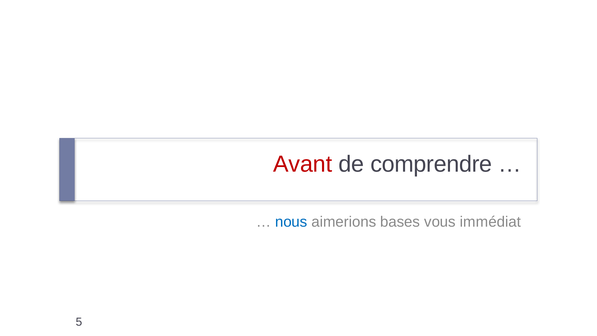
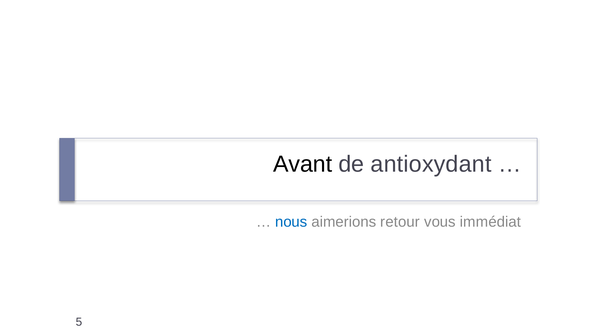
Avant colour: red -> black
comprendre: comprendre -> antioxydant
bases: bases -> retour
